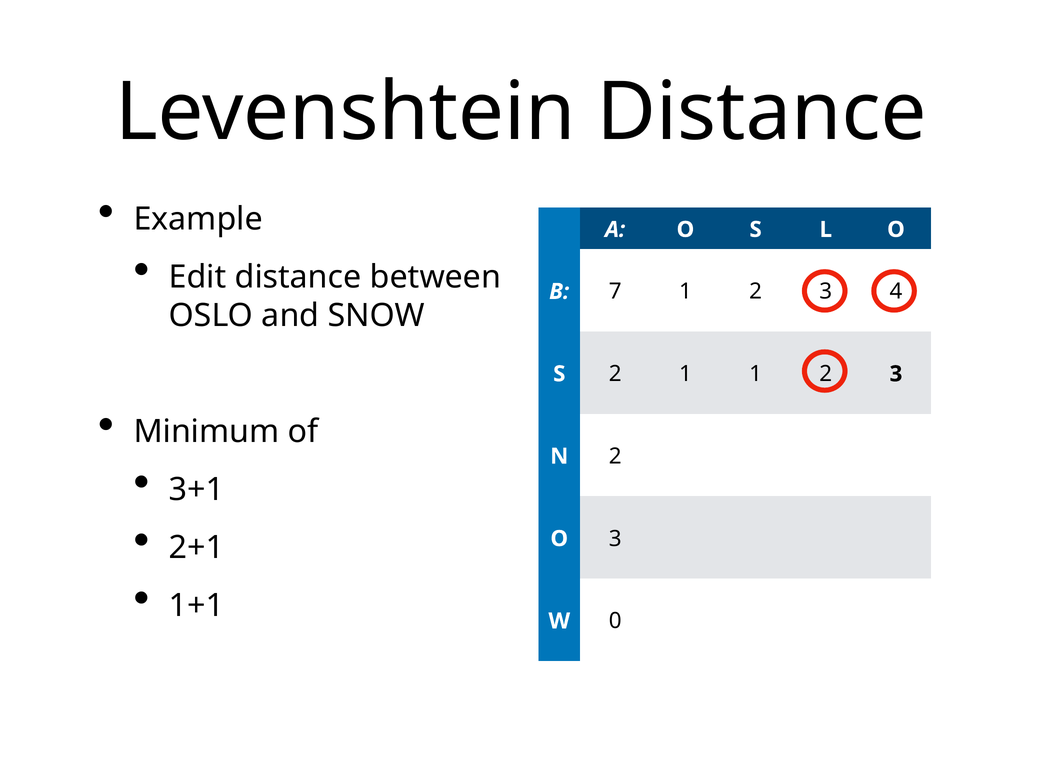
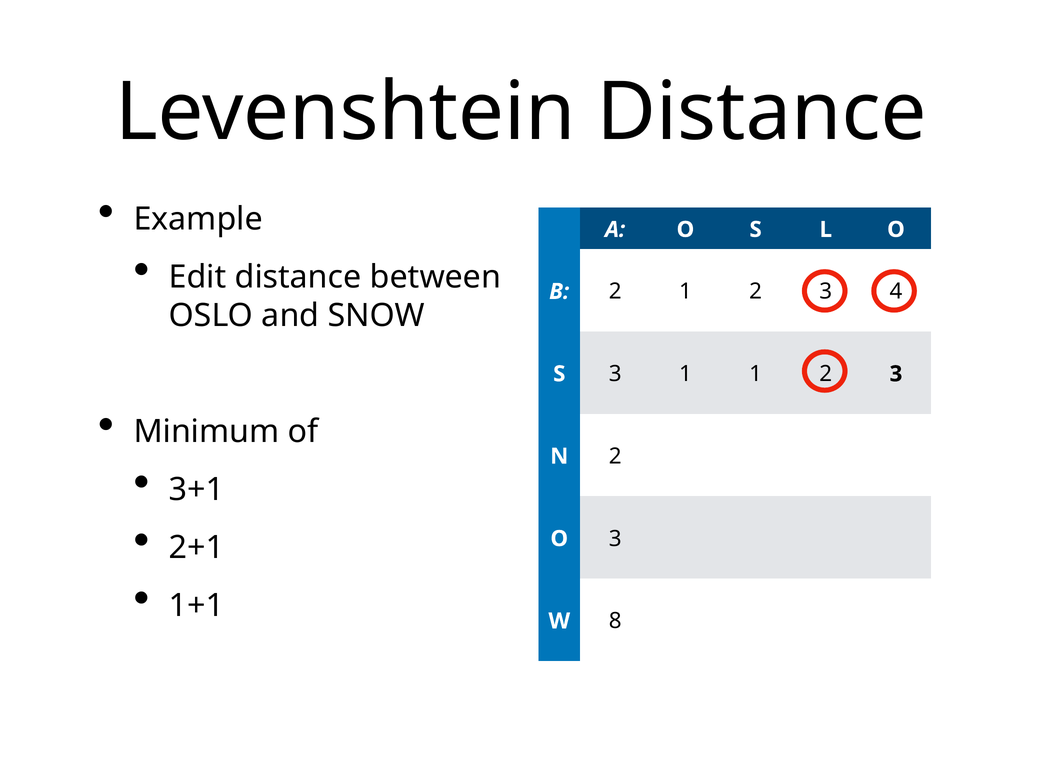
B 7: 7 -> 2
S 2: 2 -> 3
0: 0 -> 8
